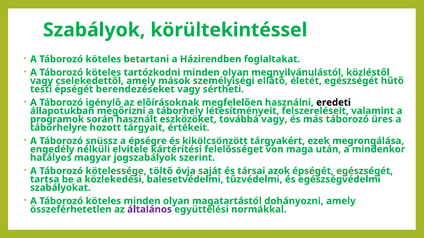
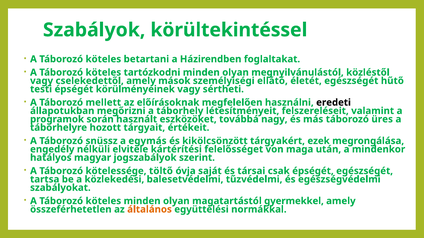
berendezéseket: berendezéseket -> körülményeinek
igénylő: igénylő -> mellett
továbbá vagy: vagy -> nagy
épségre: épségre -> egymás
azok: azok -> csak
dohányozni: dohányozni -> gyermekkel
általános colour: purple -> orange
